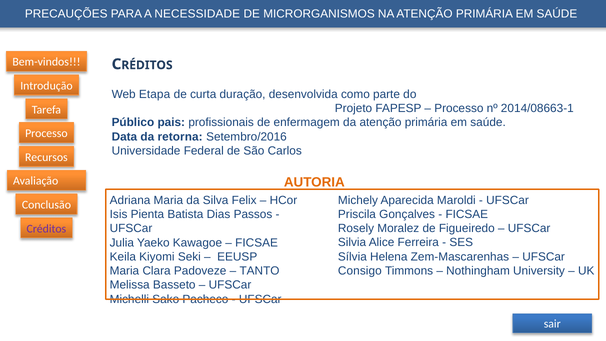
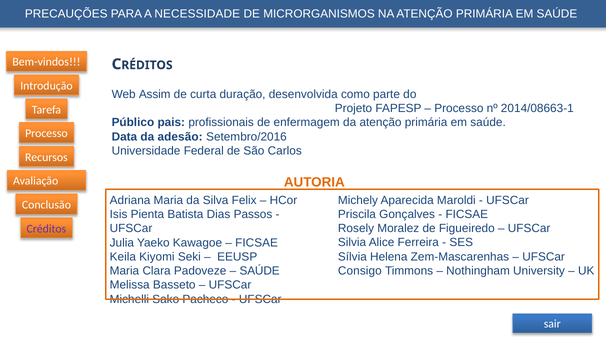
Etapa: Etapa -> Assim
retorna: retorna -> adesão
TANTO at (260, 271): TANTO -> SAÚDE
